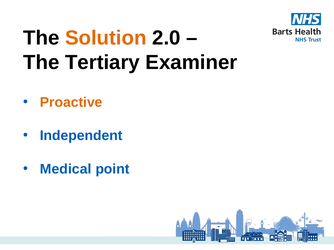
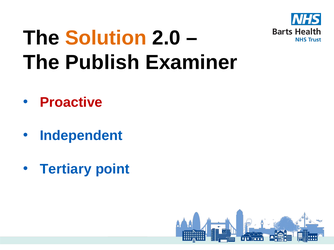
Tertiary: Tertiary -> Publish
Proactive colour: orange -> red
Medical: Medical -> Tertiary
